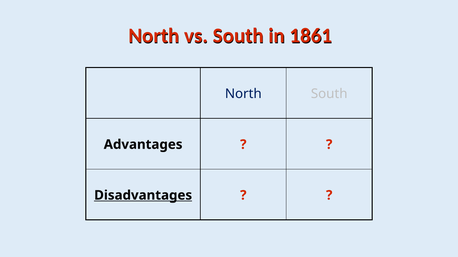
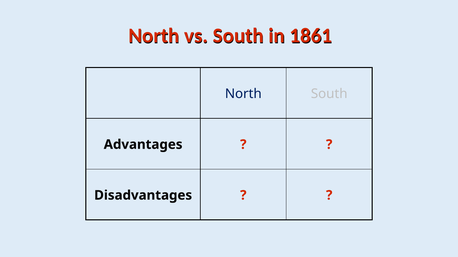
Disadvantages underline: present -> none
